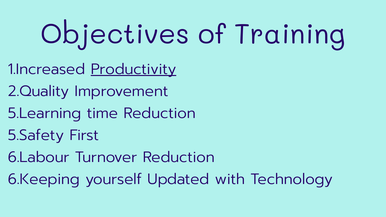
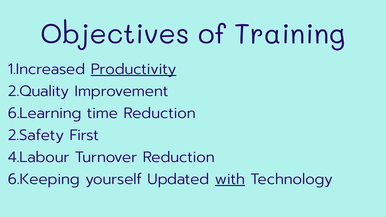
5.Learning: 5.Learning -> 6.Learning
5.Safety: 5.Safety -> 2.Safety
6.Labour: 6.Labour -> 4.Labour
with underline: none -> present
